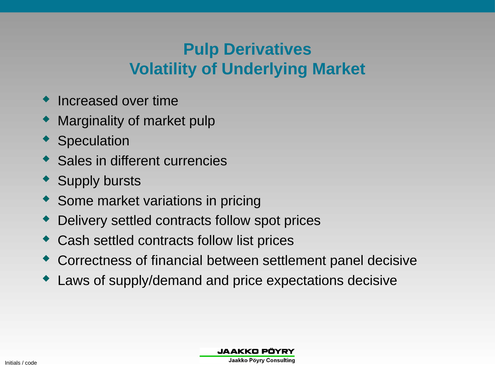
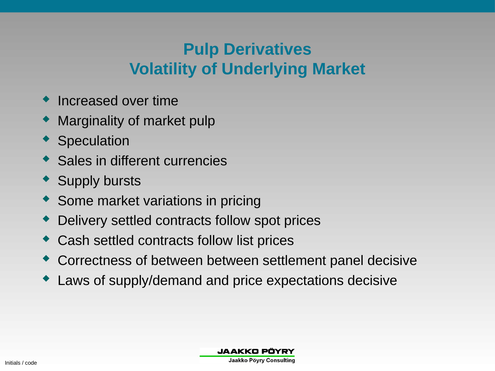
of financial: financial -> between
